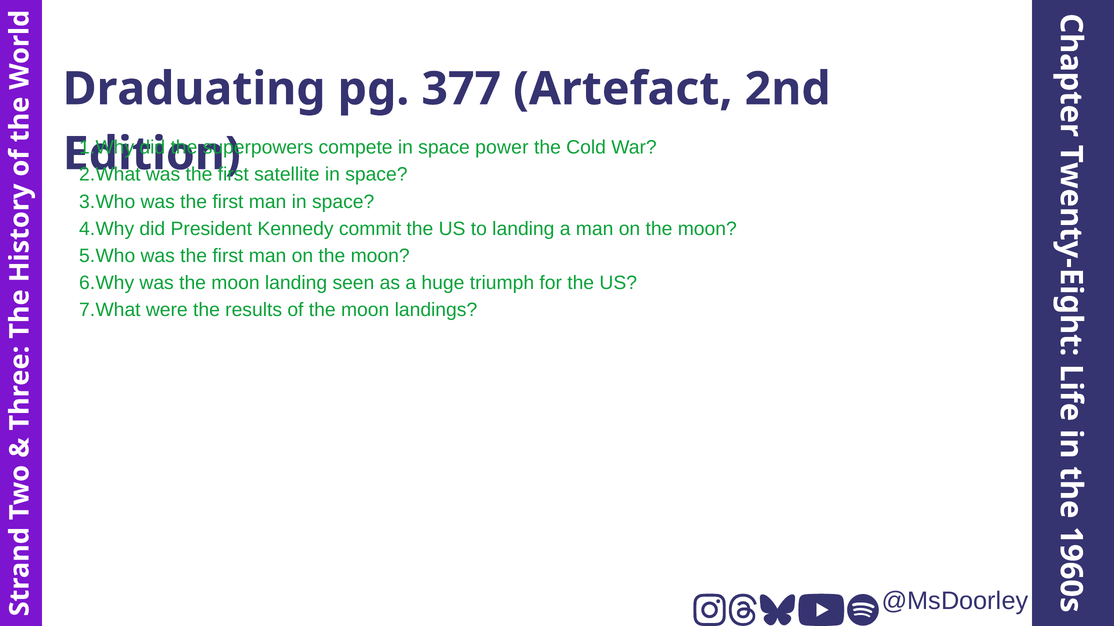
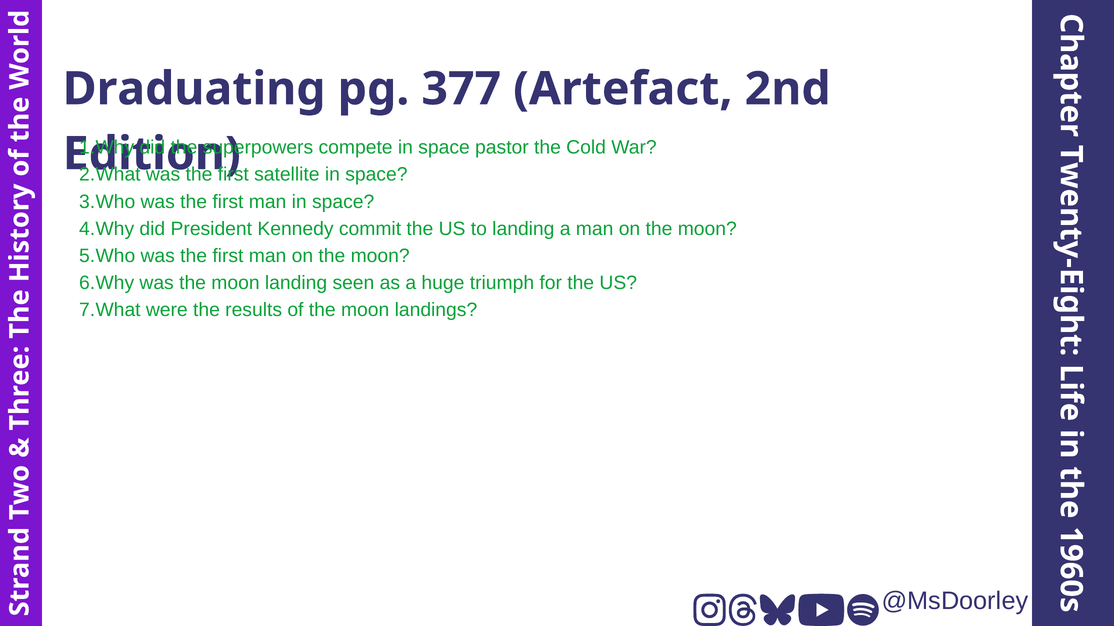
power: power -> pastor
